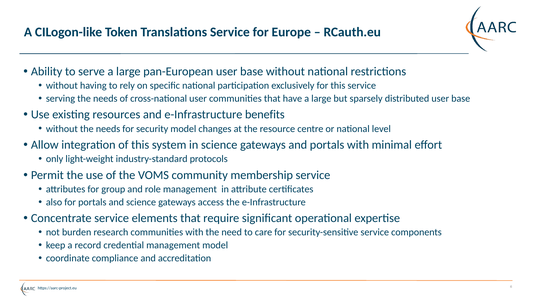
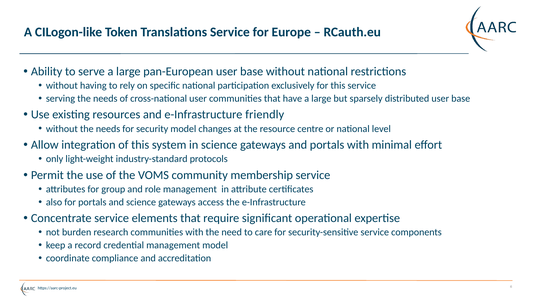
benefits: benefits -> friendly
